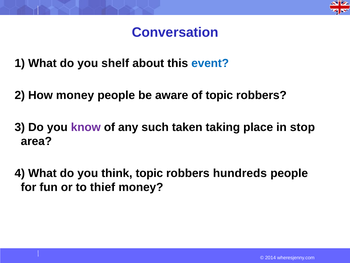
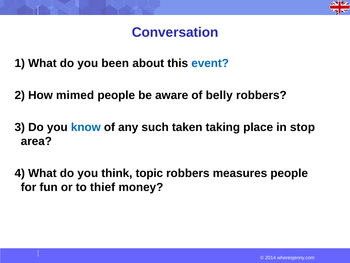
shelf: shelf -> been
How money: money -> mimed
of topic: topic -> belly
know colour: purple -> blue
hundreds: hundreds -> measures
